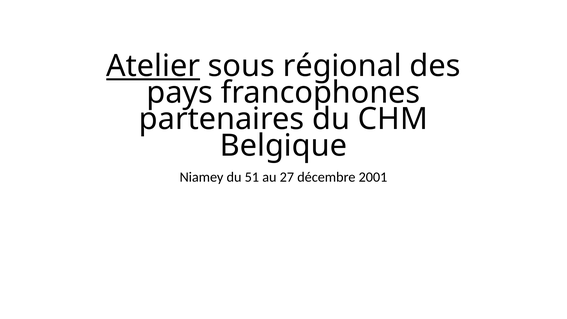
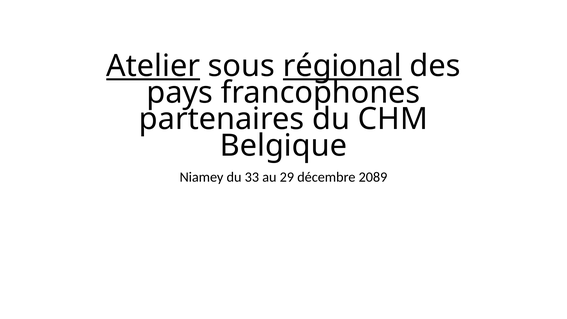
régional underline: none -> present
51: 51 -> 33
27: 27 -> 29
2001: 2001 -> 2089
